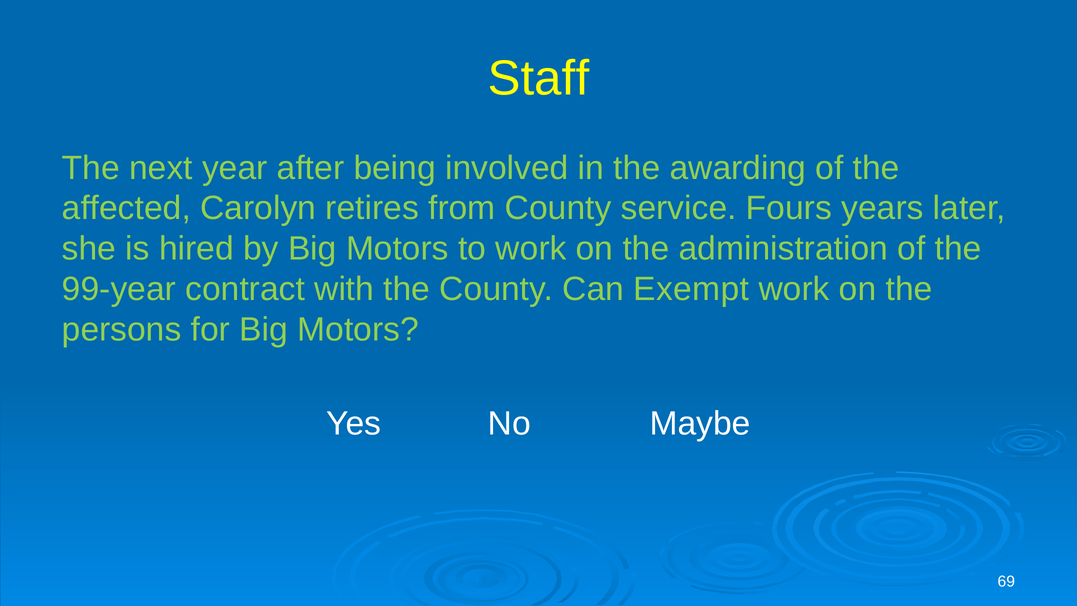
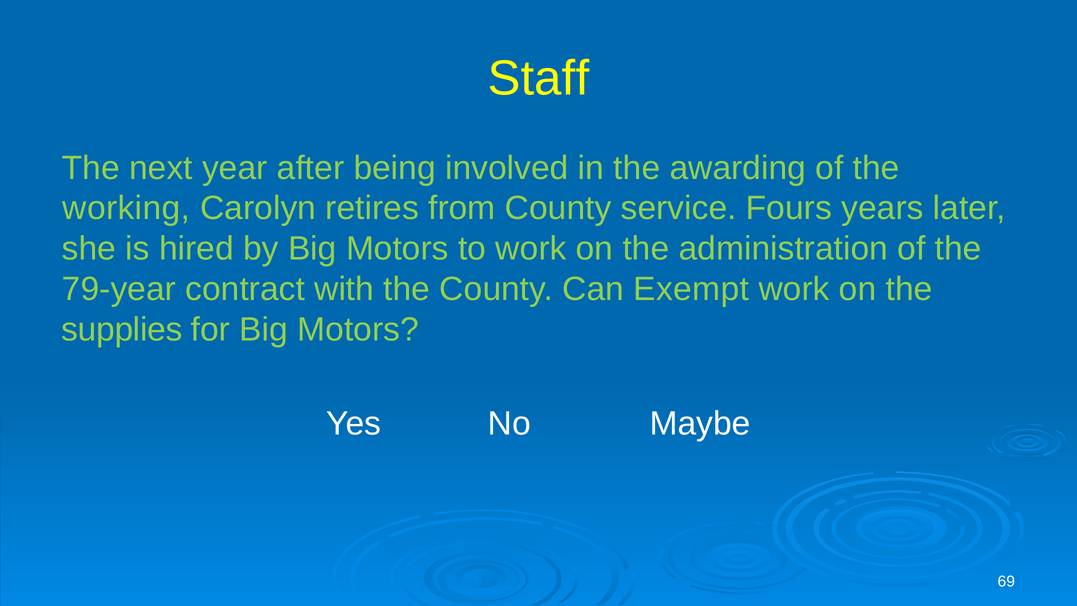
affected: affected -> working
99-year: 99-year -> 79-year
persons: persons -> supplies
